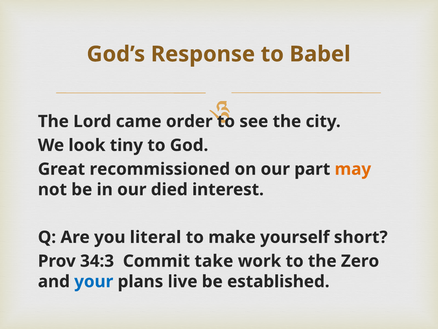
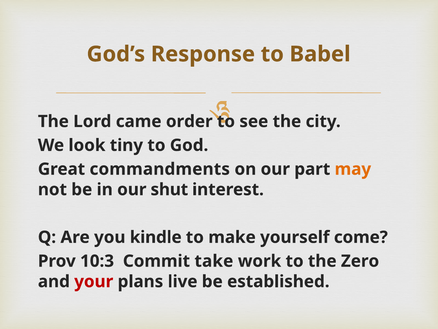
recommissioned: recommissioned -> commandments
died: died -> shut
literal: literal -> kindle
short: short -> come
34:3: 34:3 -> 10:3
your colour: blue -> red
